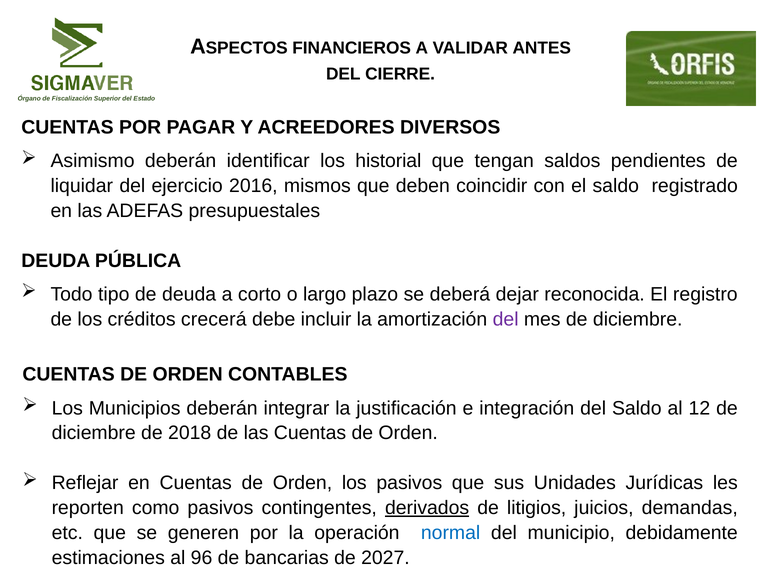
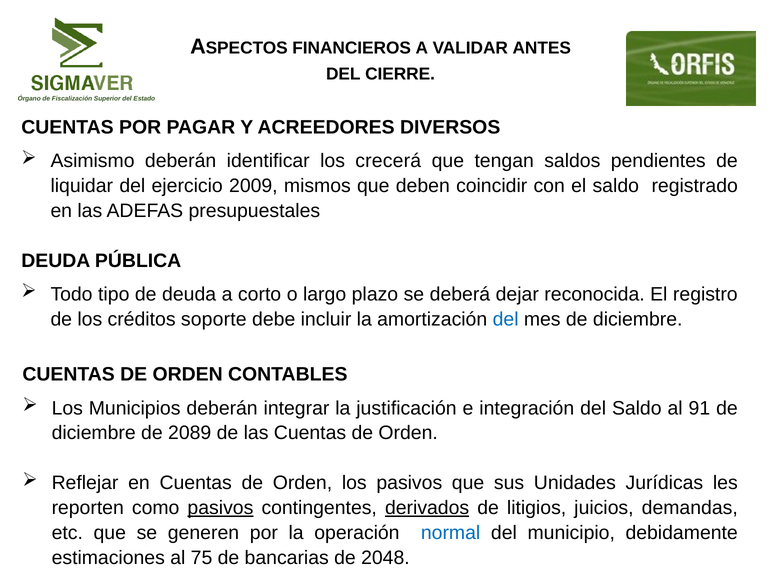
historial: historial -> crecerá
2016: 2016 -> 2009
crecerá: crecerá -> soporte
del at (506, 319) colour: purple -> blue
12: 12 -> 91
2018: 2018 -> 2089
pasivos at (220, 508) underline: none -> present
96: 96 -> 75
2027: 2027 -> 2048
